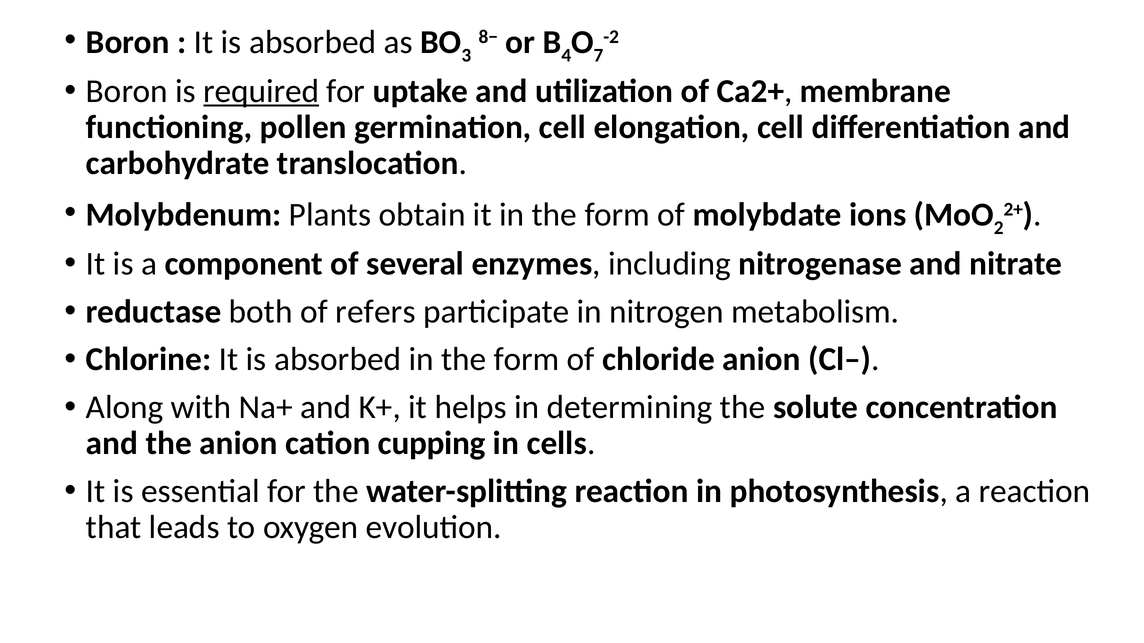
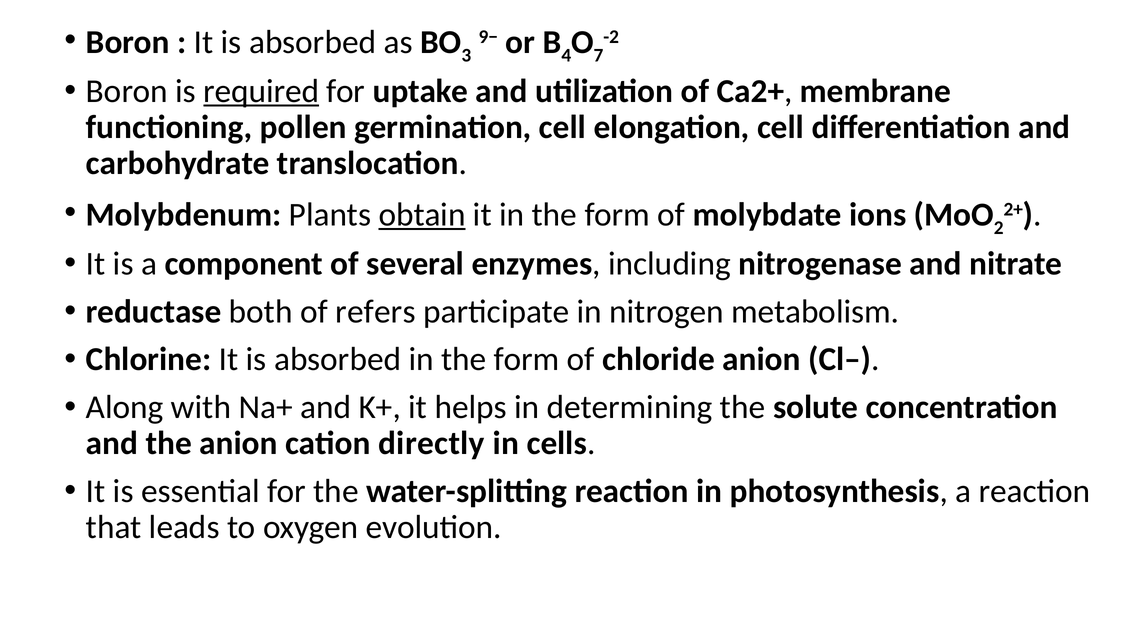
8−: 8− -> 9−
obtain underline: none -> present
cupping: cupping -> directly
